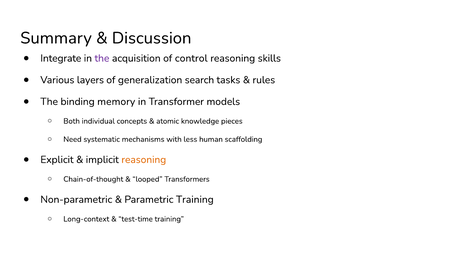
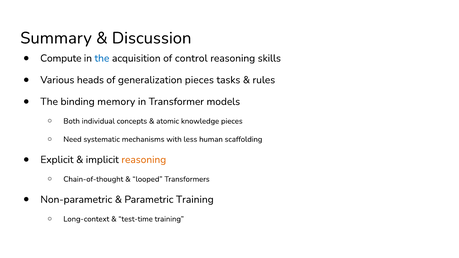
Integrate: Integrate -> Compute
the at (102, 58) colour: purple -> blue
layers: layers -> heads
generalization search: search -> pieces
